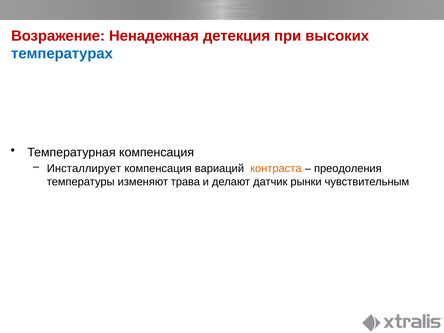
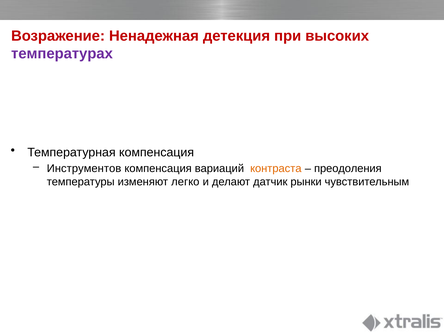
температурах colour: blue -> purple
Инсталлирует: Инсталлирует -> Инструментов
трава: трава -> легко
